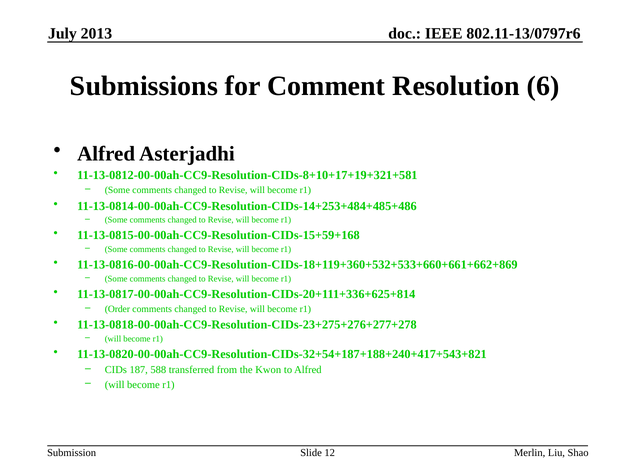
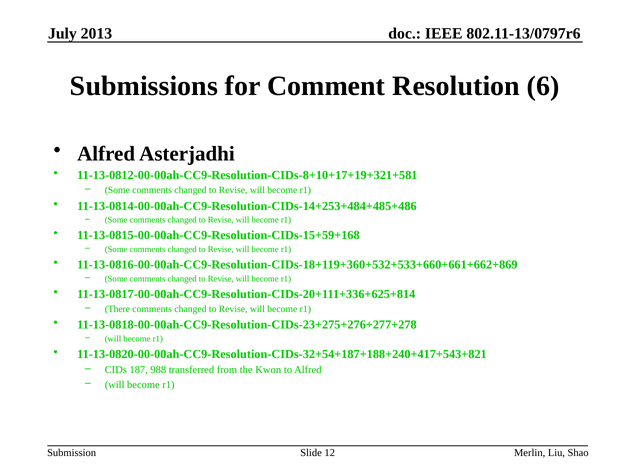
Order: Order -> There
588: 588 -> 988
